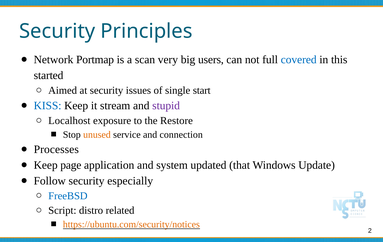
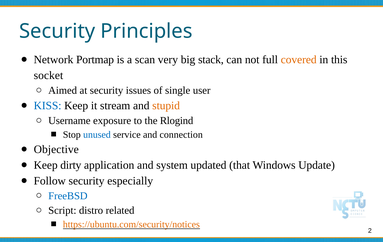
users: users -> stack
covered colour: blue -> orange
started: started -> socket
start: start -> user
stupid colour: purple -> orange
Localhost: Localhost -> Username
Restore: Restore -> Rlogind
unused colour: orange -> blue
Processes: Processes -> Objective
page: page -> dirty
